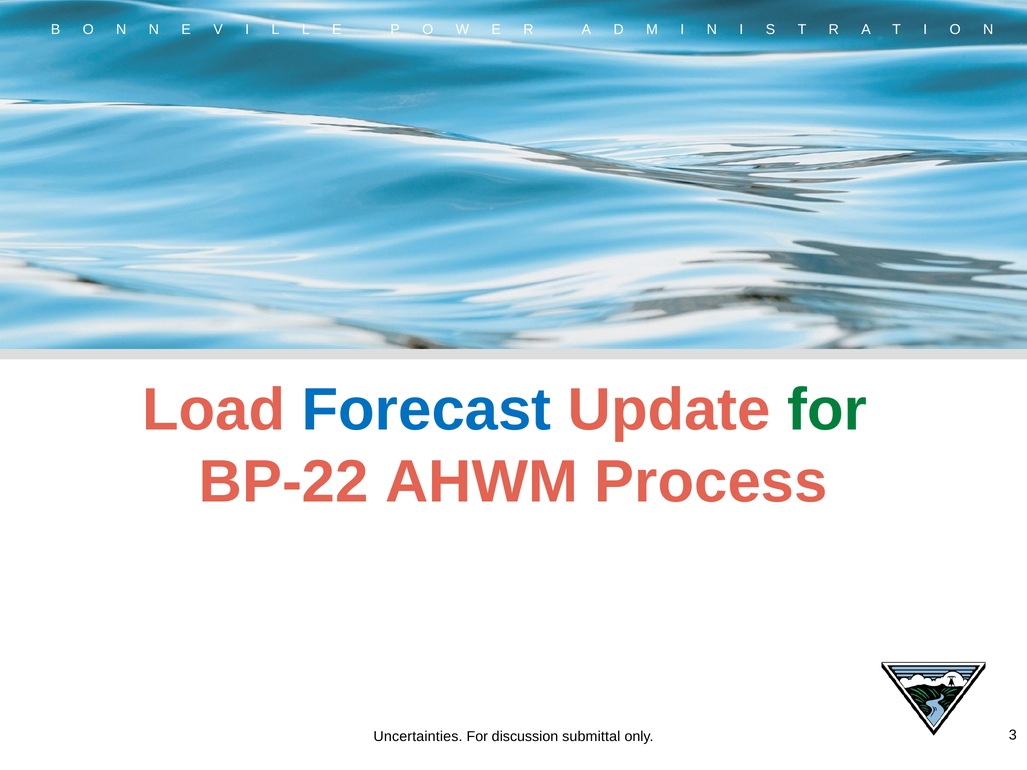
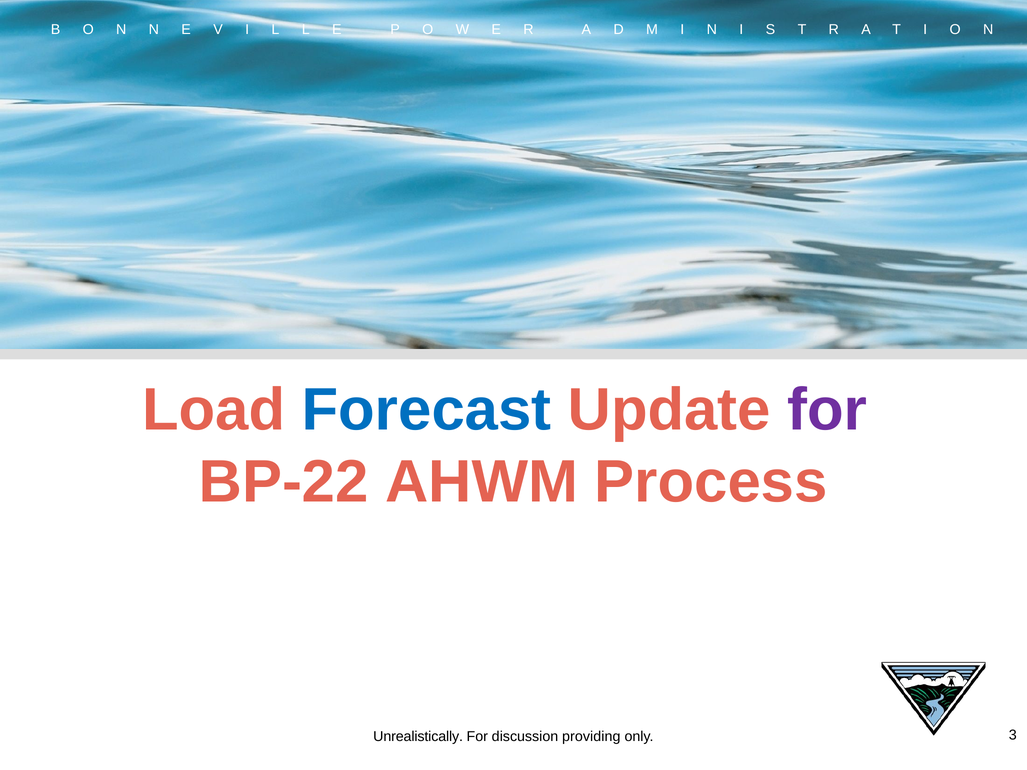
for at (827, 410) colour: green -> purple
Uncertainties: Uncertainties -> Unrealistically
submittal: submittal -> providing
